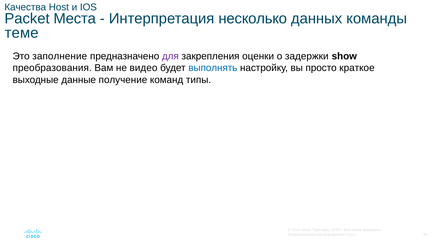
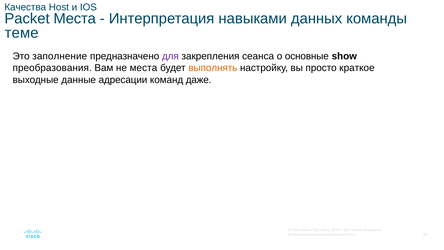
несколько: несколько -> навыками
оценки: оценки -> сеанса
задержки: задержки -> основные
не видео: видео -> места
выполнять colour: blue -> orange
получение: получение -> адресации
типы: типы -> даже
